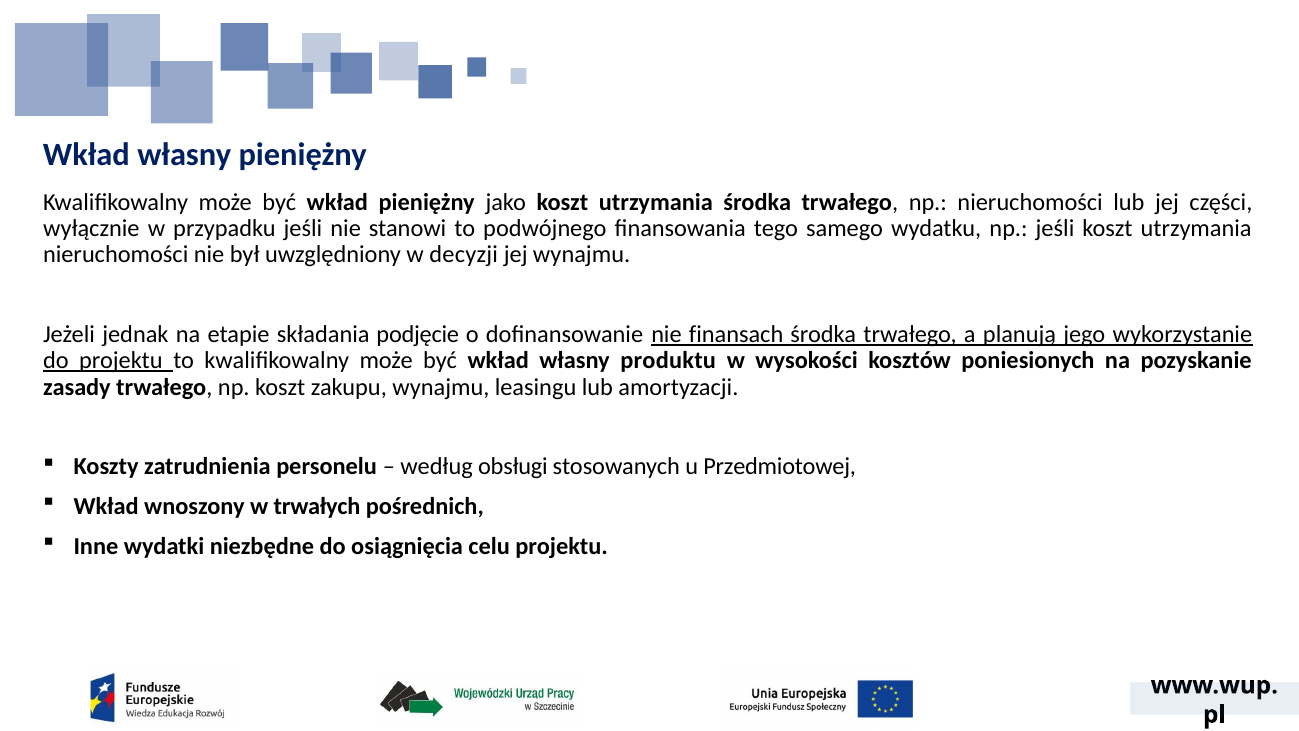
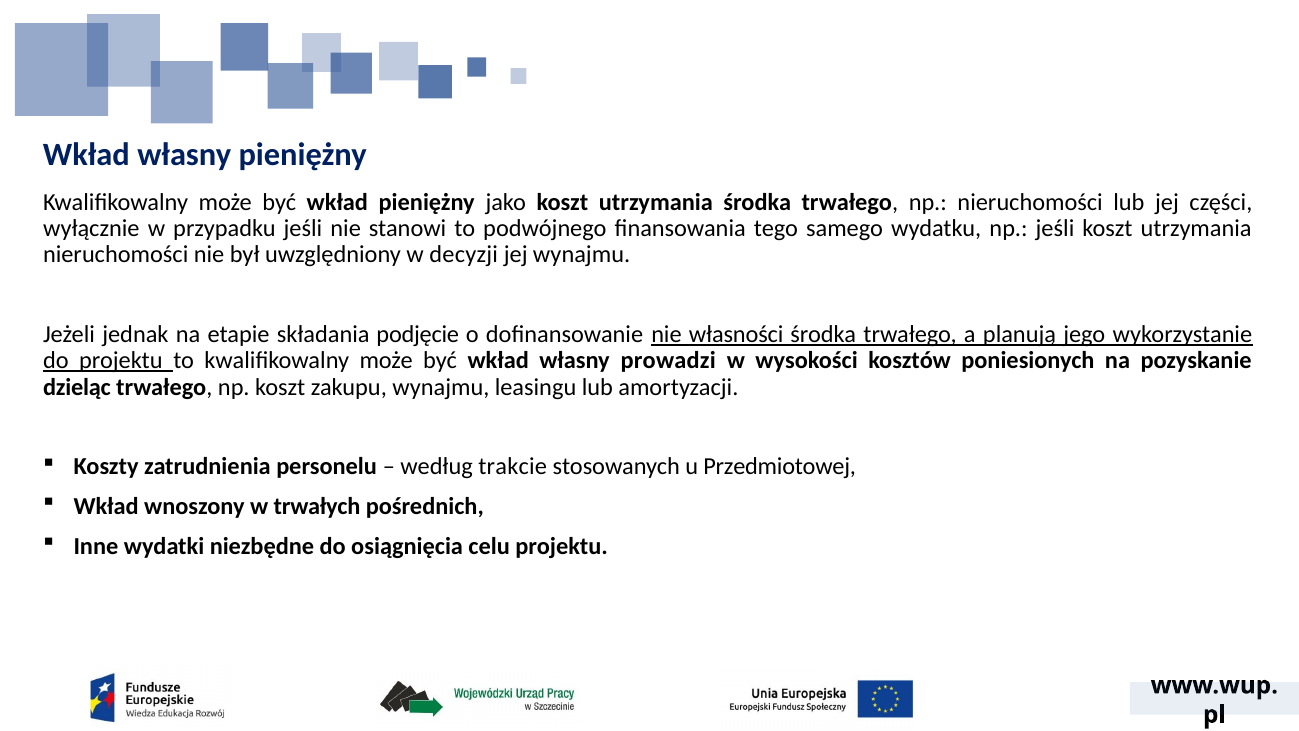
finansach: finansach -> własności
produktu: produktu -> prowadzi
zasady: zasady -> dzieląc
obsługi: obsługi -> trakcie
